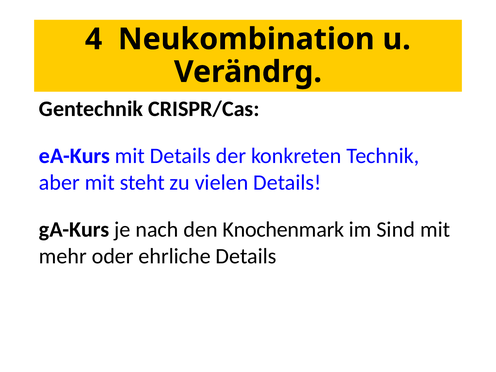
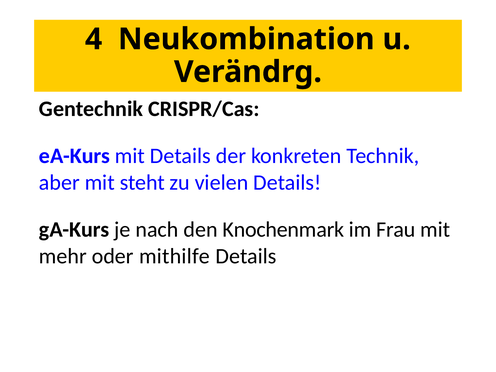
Sind: Sind -> Frau
ehrliche: ehrliche -> mithilfe
